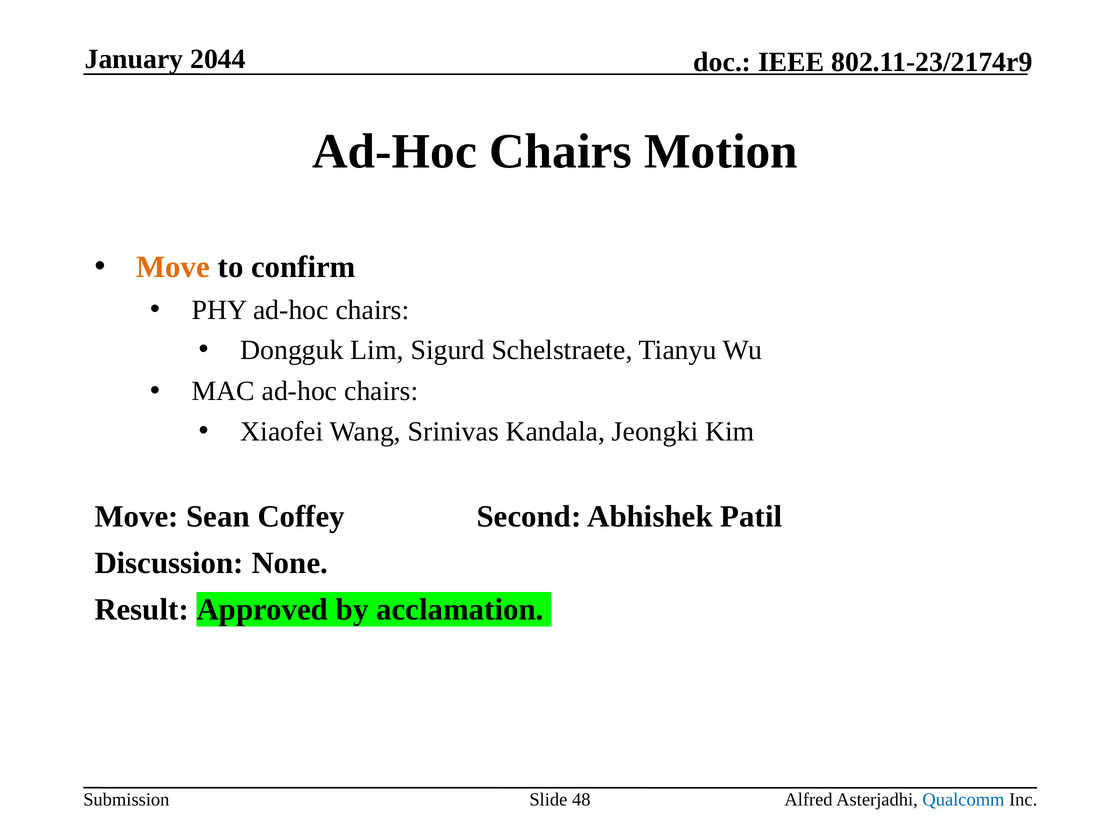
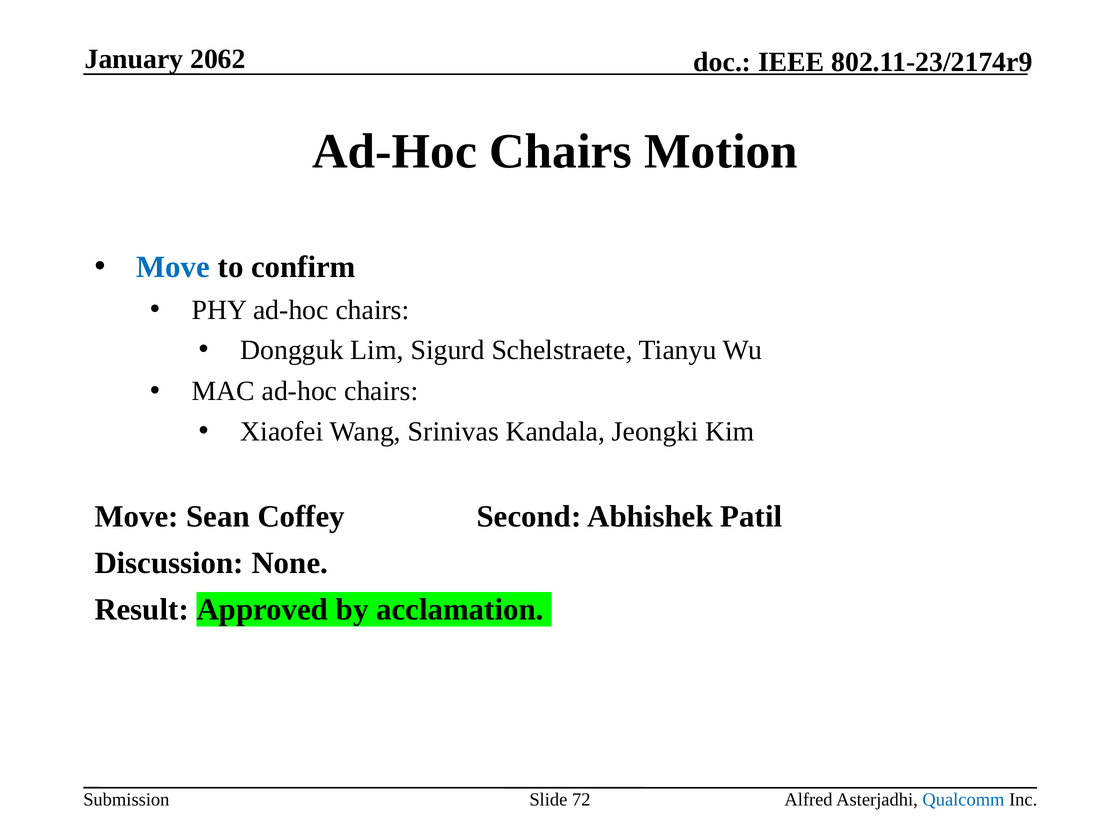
2044: 2044 -> 2062
Move at (173, 267) colour: orange -> blue
48: 48 -> 72
